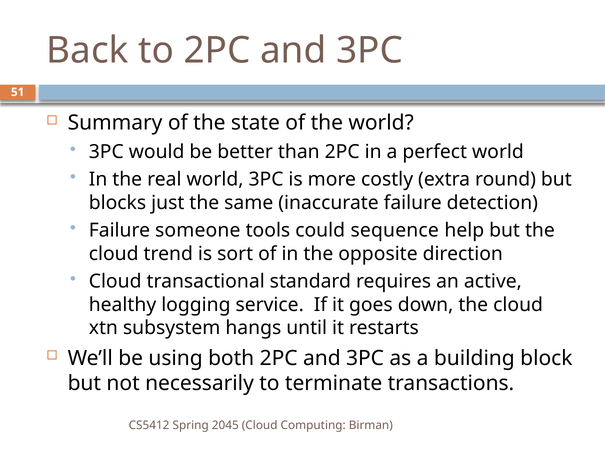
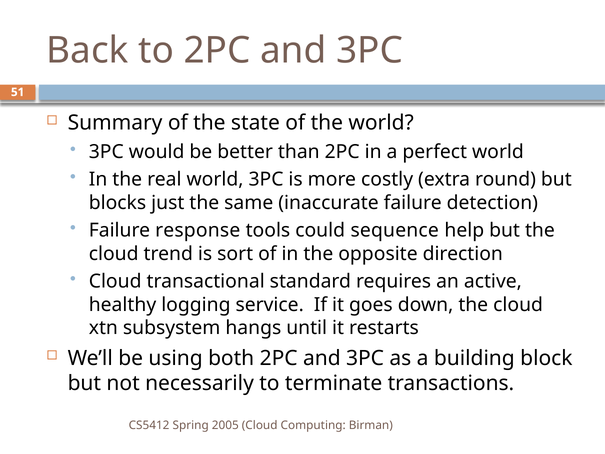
someone: someone -> response
2045: 2045 -> 2005
